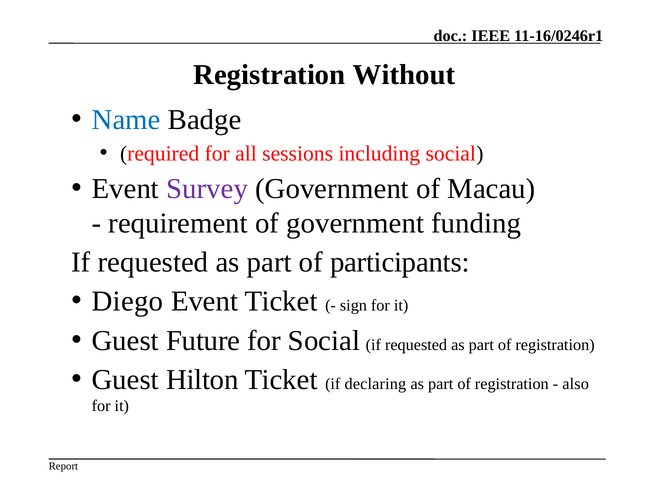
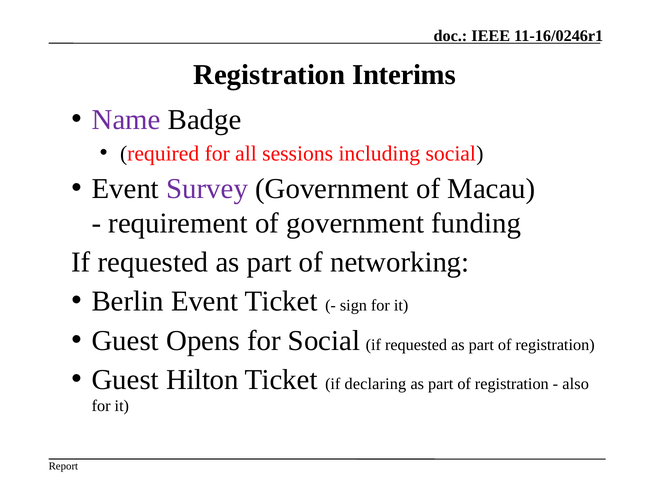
Without: Without -> Interims
Name colour: blue -> purple
participants: participants -> networking
Diego: Diego -> Berlin
Future: Future -> Opens
